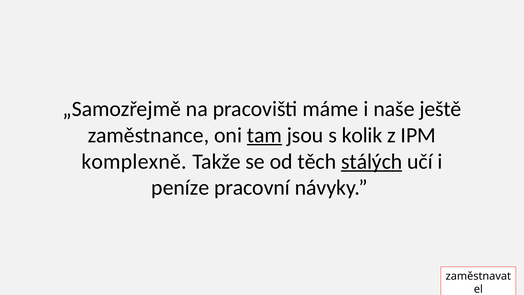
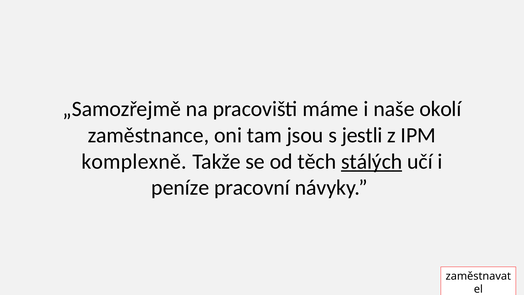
ještě: ještě -> okolí
tam underline: present -> none
kolik: kolik -> jestli
